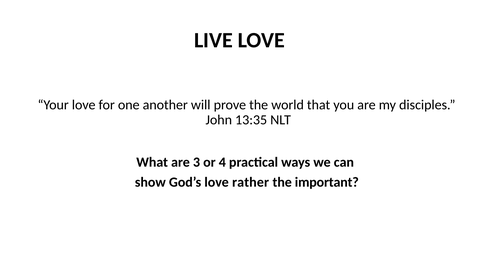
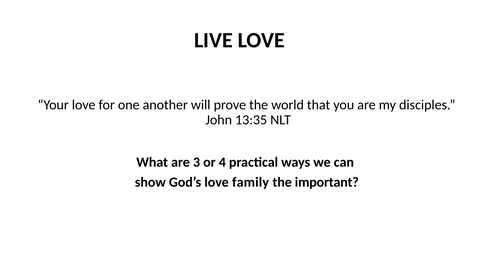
rather: rather -> family
